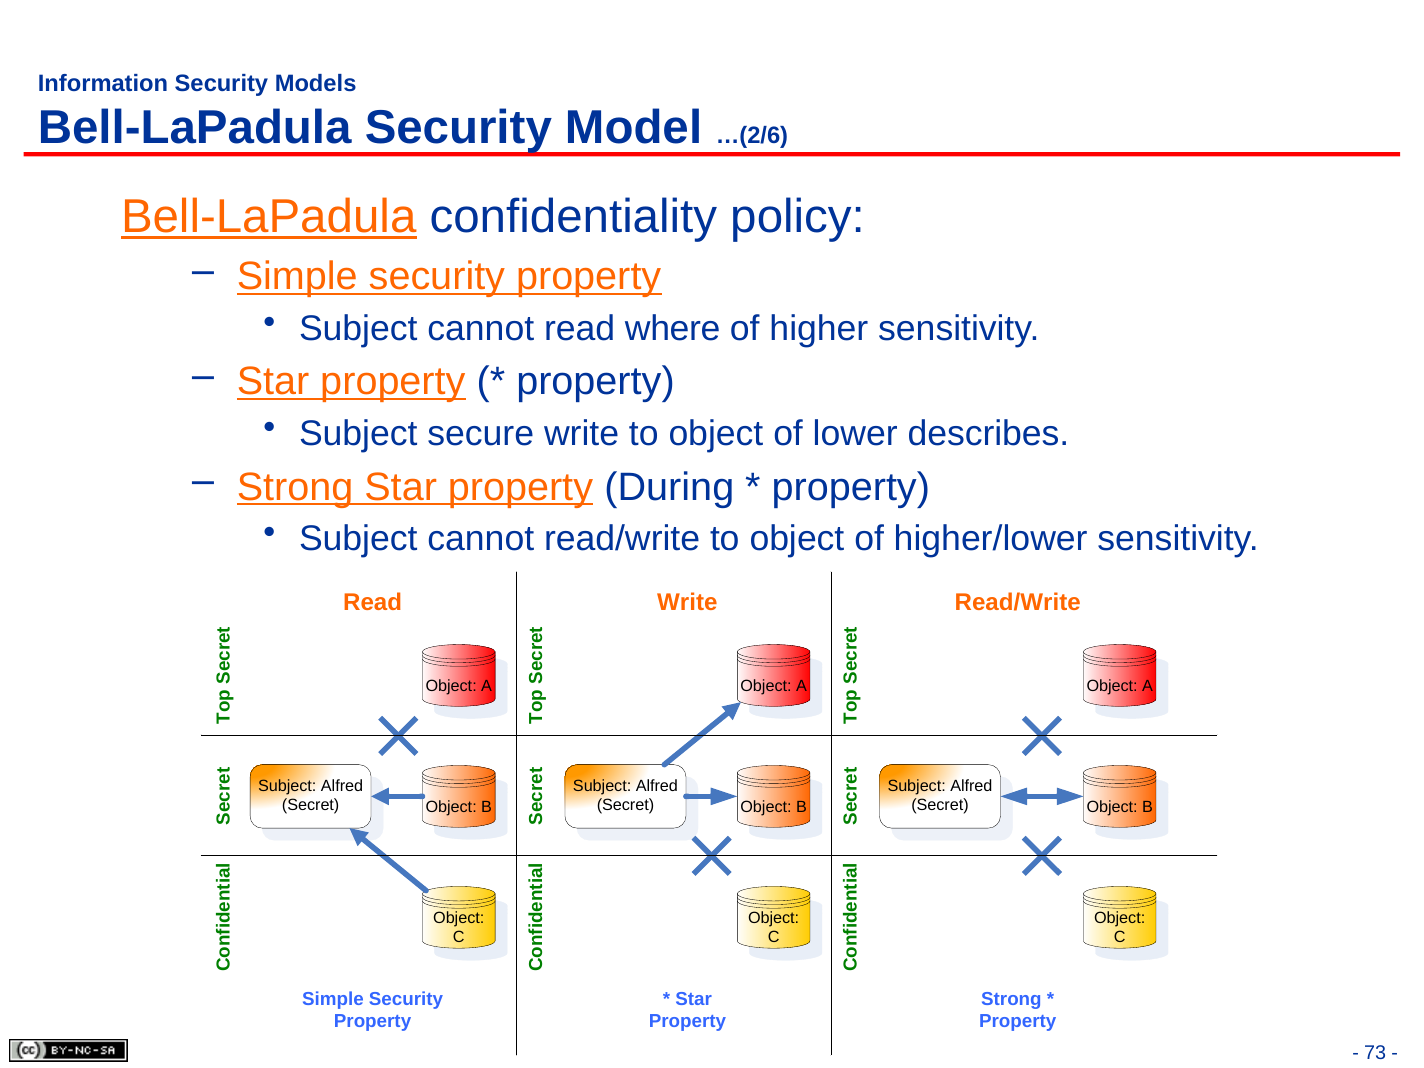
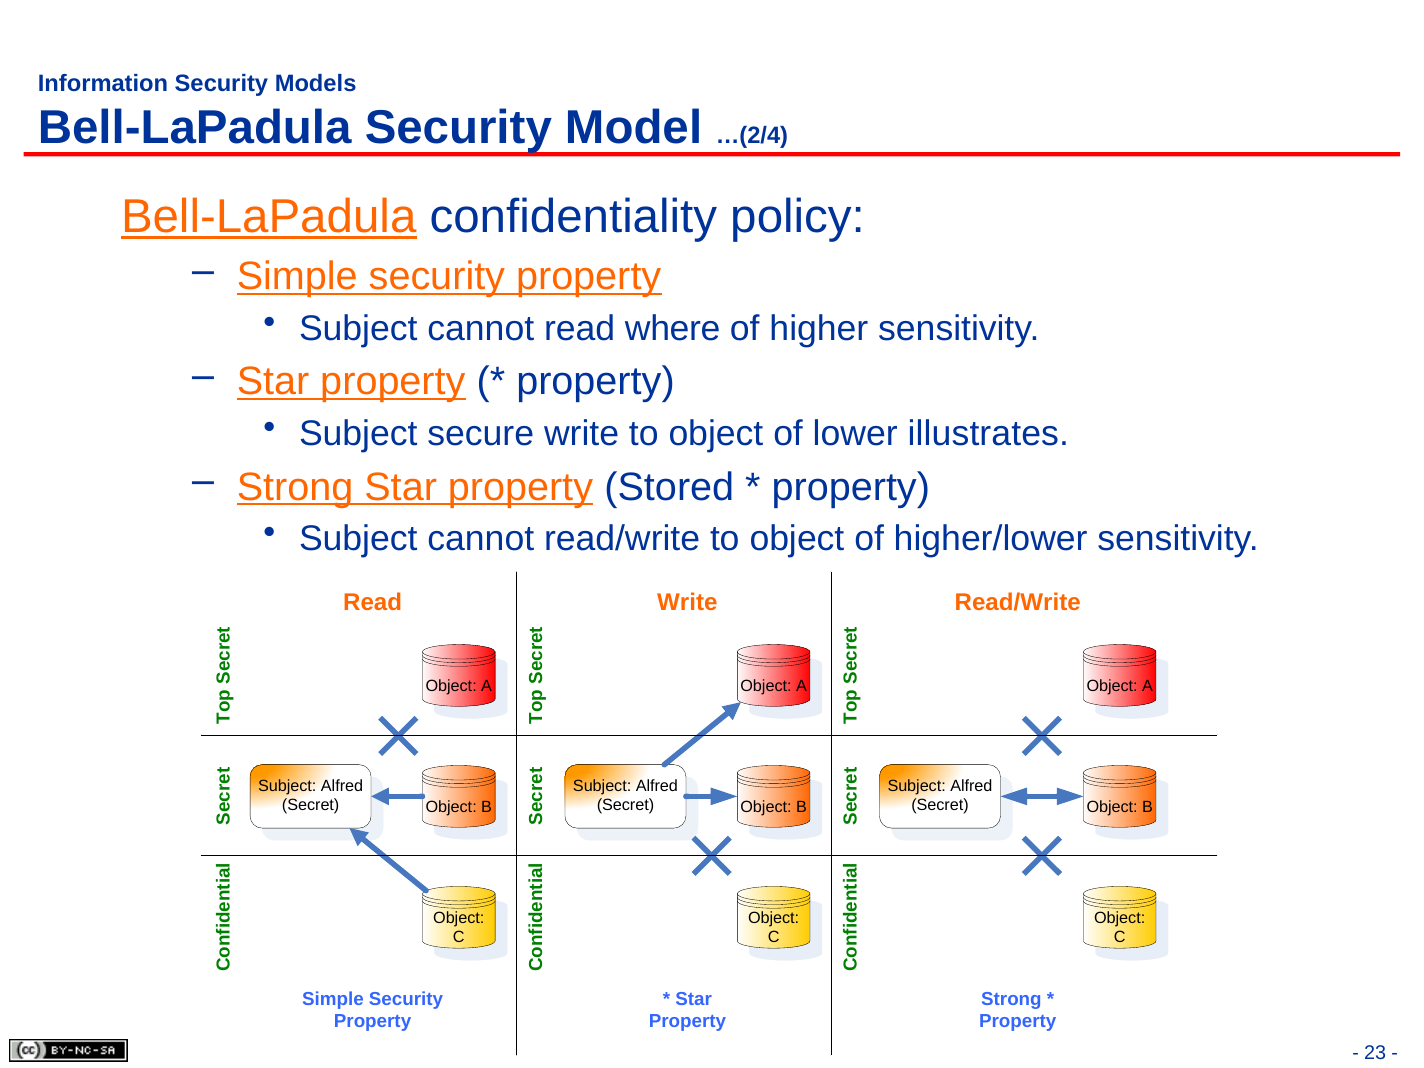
…(2/6: …(2/6 -> …(2/4
describes: describes -> illustrates
During: During -> Stored
73: 73 -> 23
